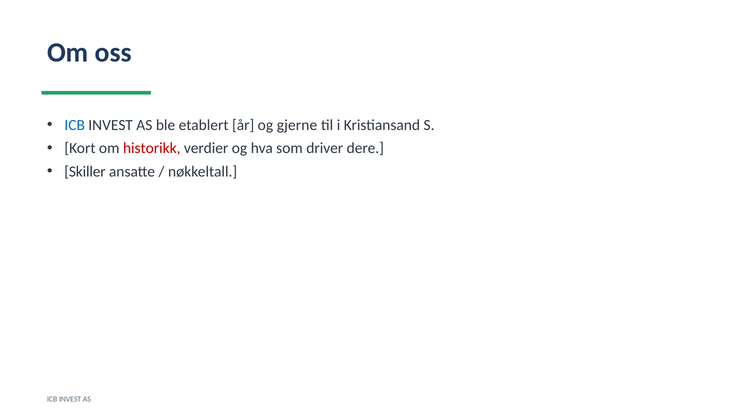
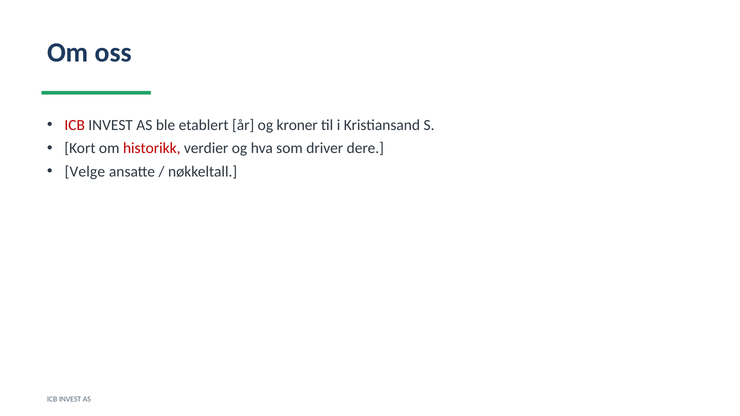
ICB at (75, 125) colour: blue -> red
gjerne: gjerne -> kroner
Skiller: Skiller -> Velge
